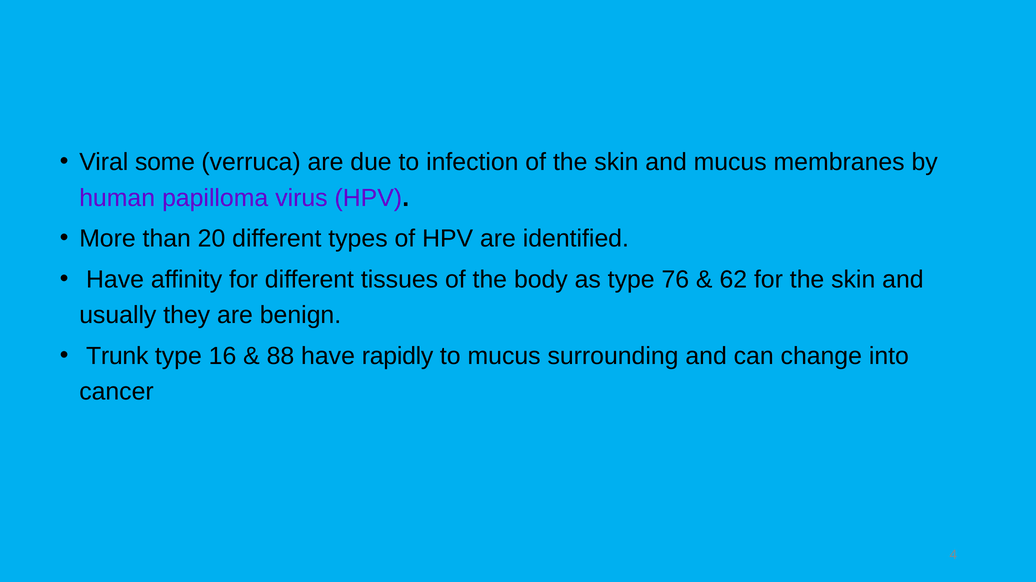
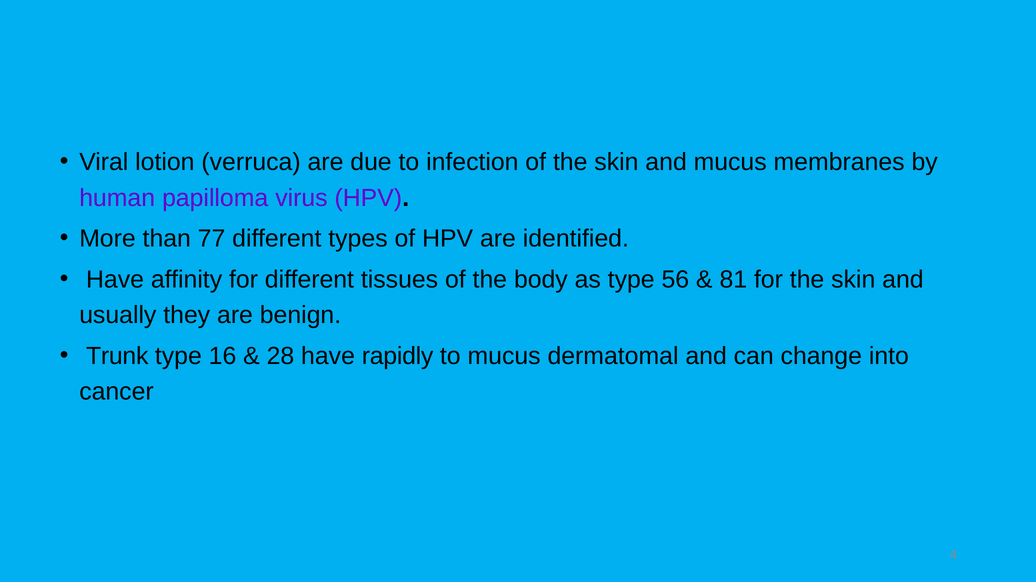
some: some -> lotion
20: 20 -> 77
76: 76 -> 56
62: 62 -> 81
88: 88 -> 28
surrounding: surrounding -> dermatomal
